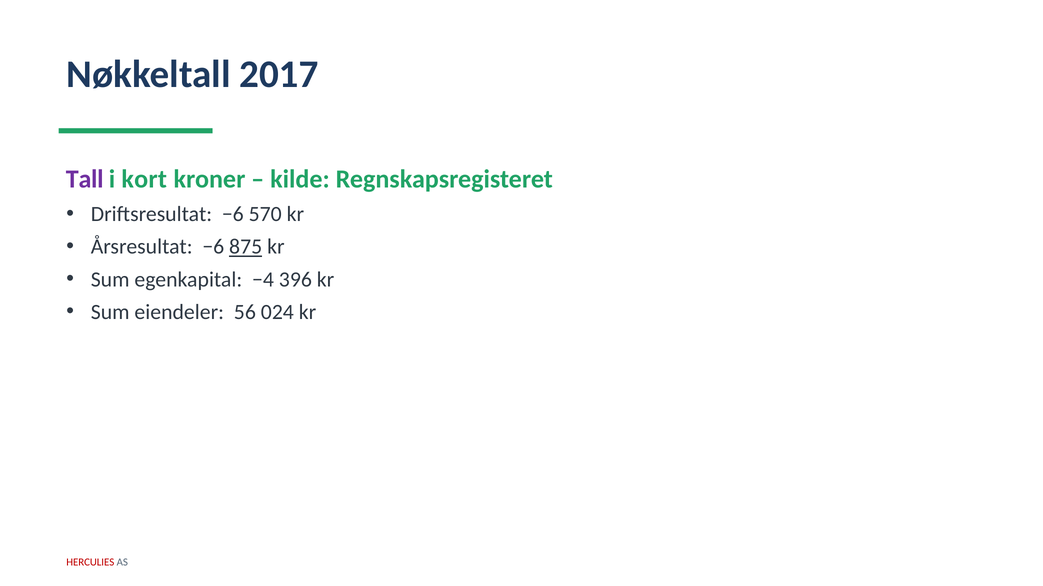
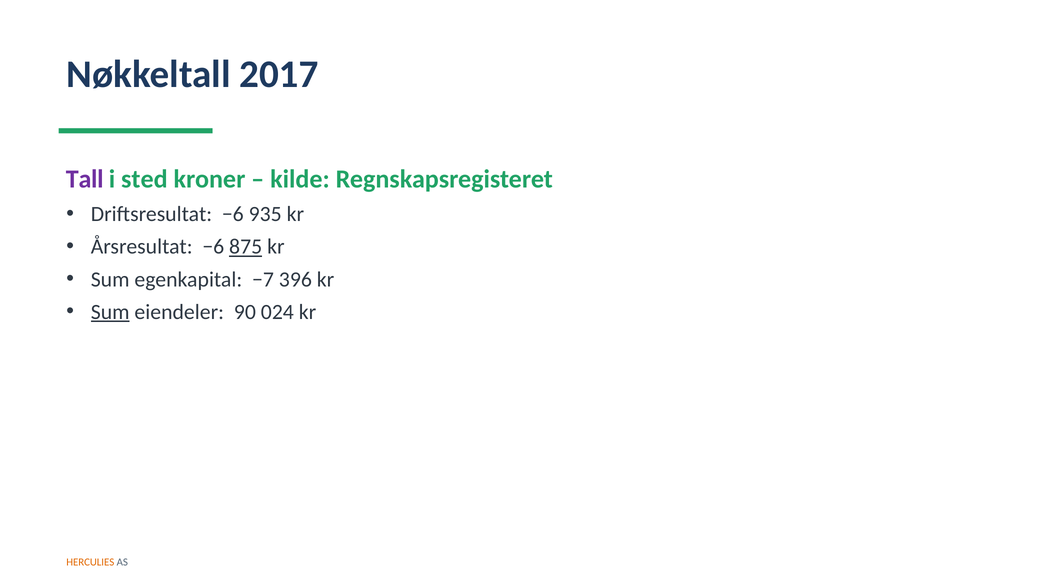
kort: kort -> sted
570: 570 -> 935
−4: −4 -> −7
Sum at (110, 312) underline: none -> present
56: 56 -> 90
HERCULIES colour: red -> orange
